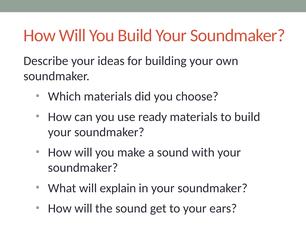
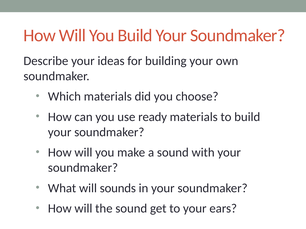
explain: explain -> sounds
